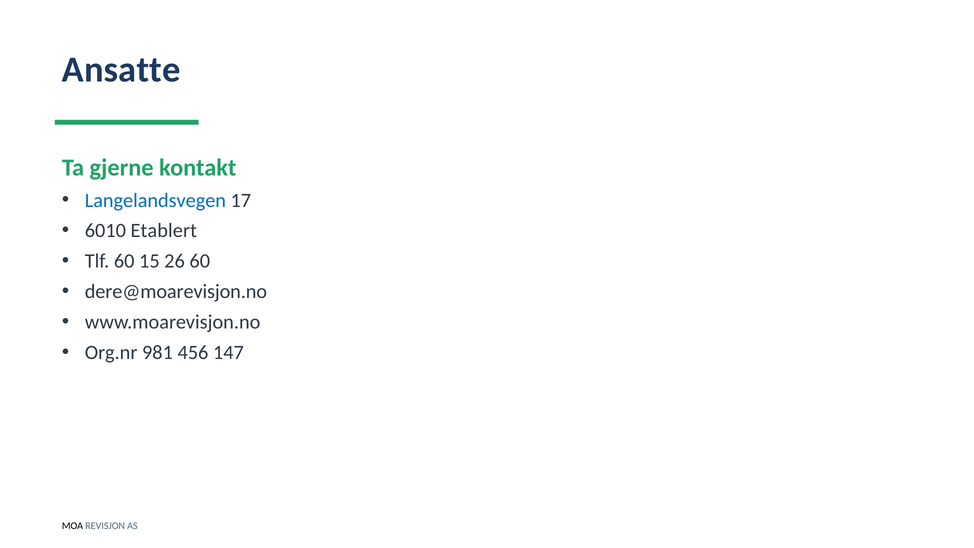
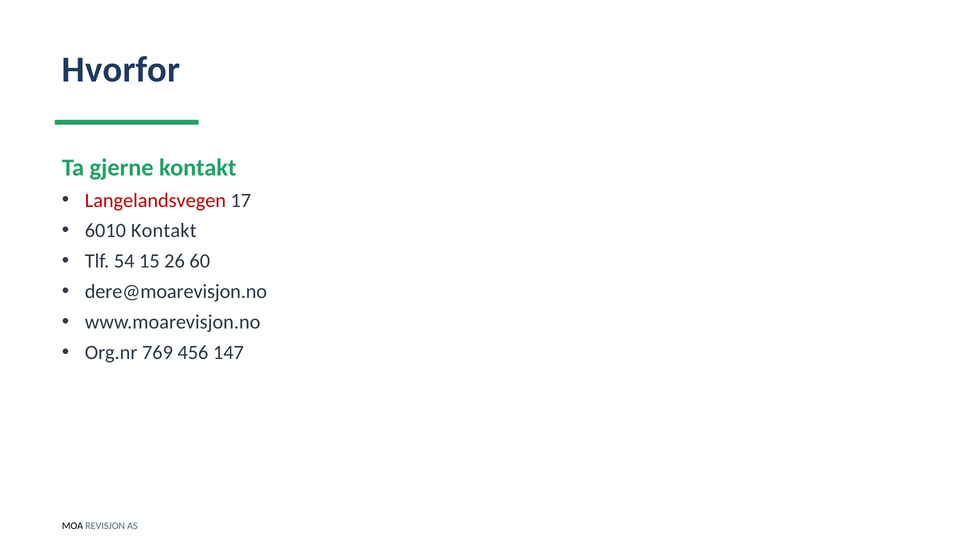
Ansatte: Ansatte -> Hvorfor
Langelandsvegen colour: blue -> red
6010 Etablert: Etablert -> Kontakt
Tlf 60: 60 -> 54
981: 981 -> 769
